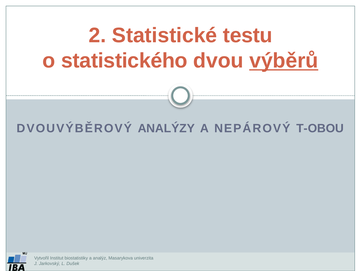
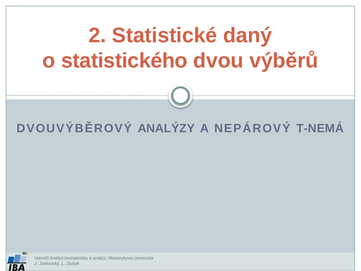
testu: testu -> daný
výběrů underline: present -> none
T-OBOU: T-OBOU -> T-NEMÁ
